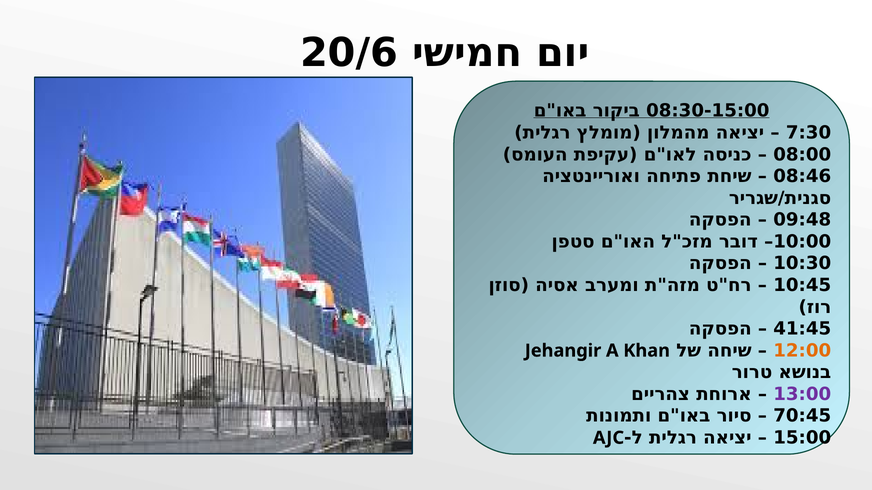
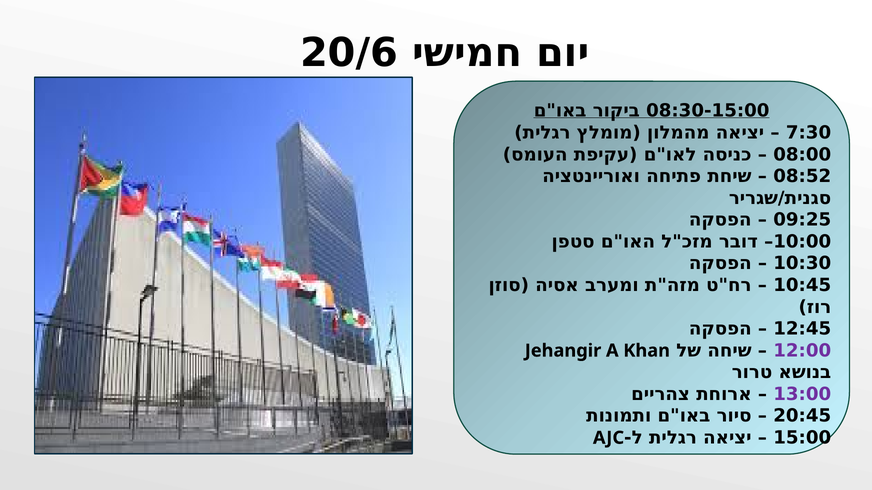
08:46: 08:46 -> 08:52
09:48: 09:48 -> 09:25
41:45: 41:45 -> 12:45
12:00 colour: orange -> purple
70:45: 70:45 -> 20:45
